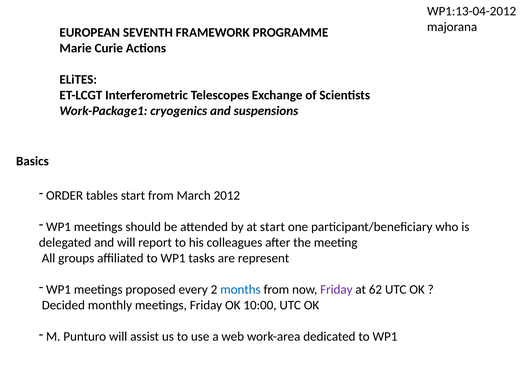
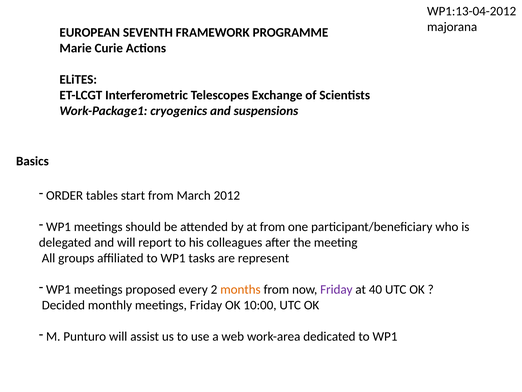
at start: start -> from
months colour: blue -> orange
62: 62 -> 40
